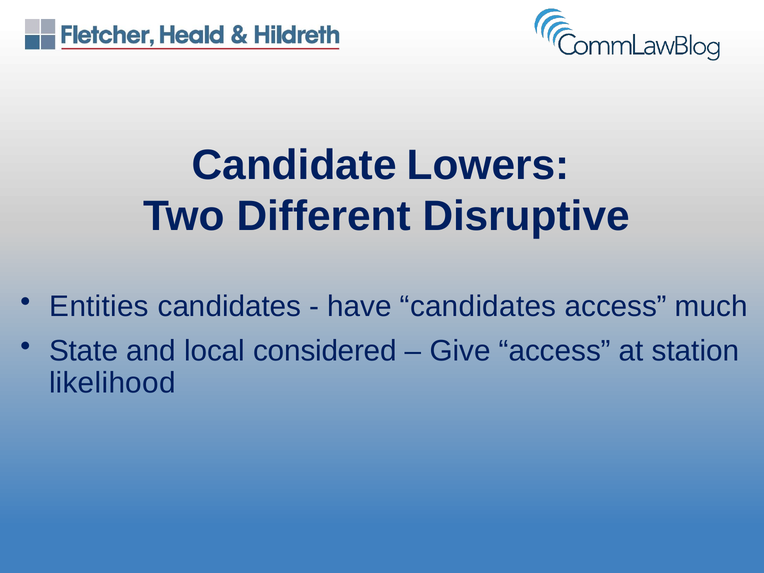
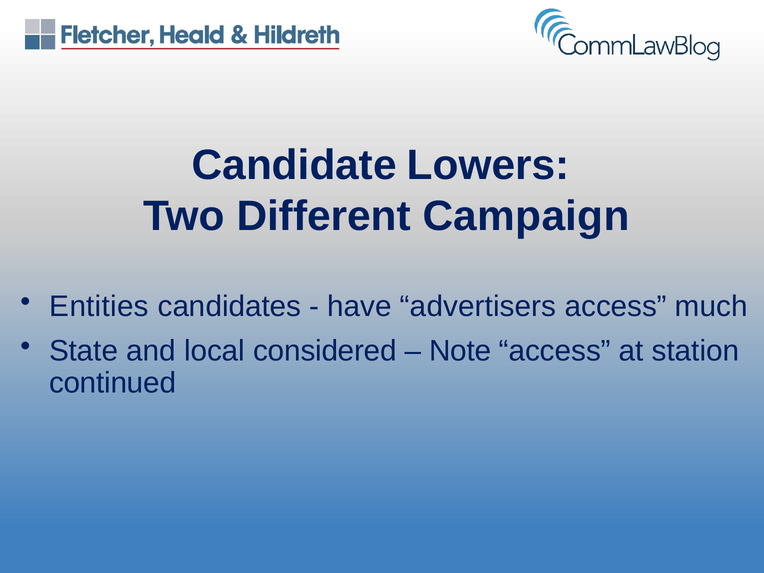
Disruptive: Disruptive -> Campaign
have candidates: candidates -> advertisers
Give: Give -> Note
likelihood: likelihood -> continued
